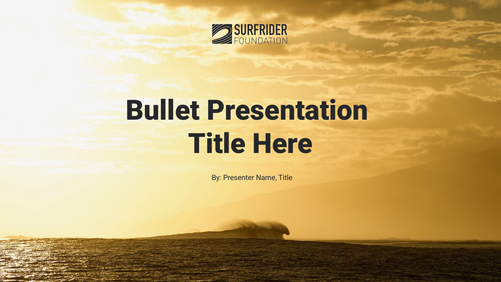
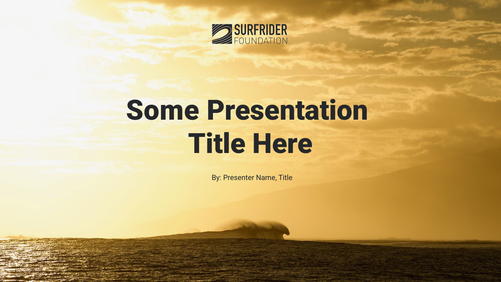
Bullet: Bullet -> Some
